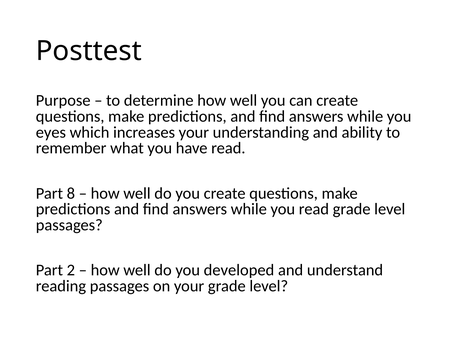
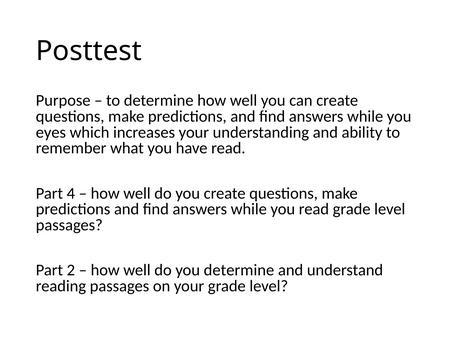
8: 8 -> 4
you developed: developed -> determine
